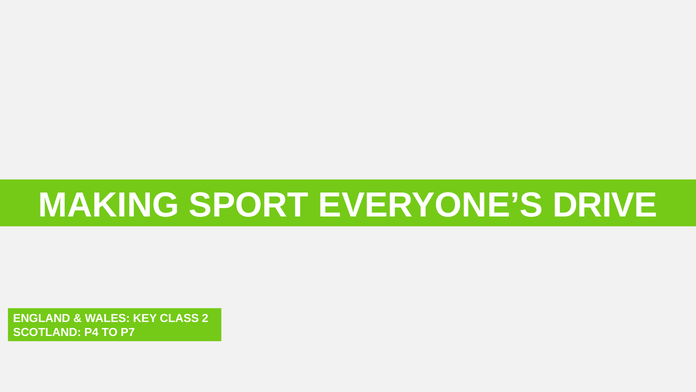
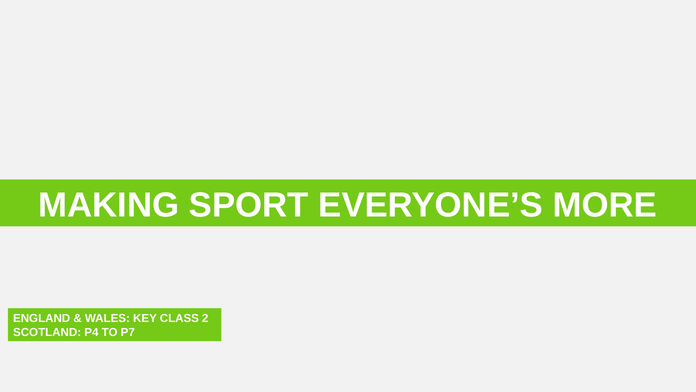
DRIVE: DRIVE -> MORE
